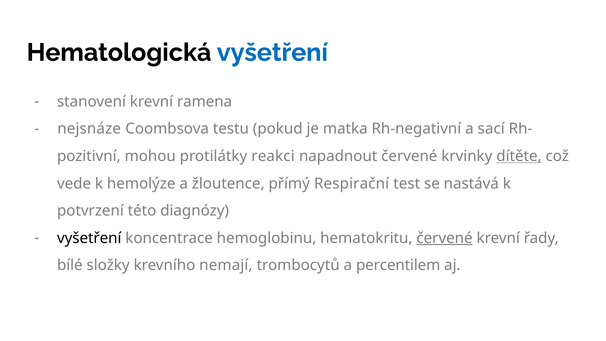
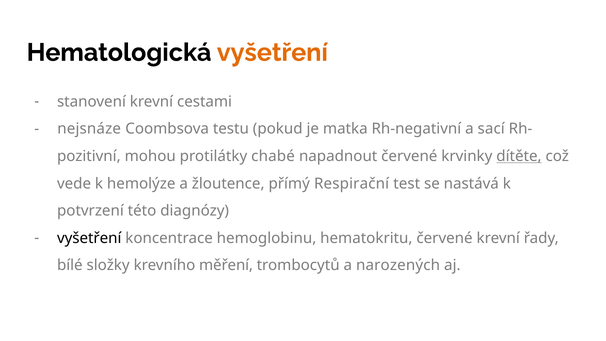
vyšetření at (272, 52) colour: blue -> orange
ramena: ramena -> cestami
reakci: reakci -> chabé
červené at (445, 238) underline: present -> none
nemají: nemají -> měření
percentilem: percentilem -> narozených
